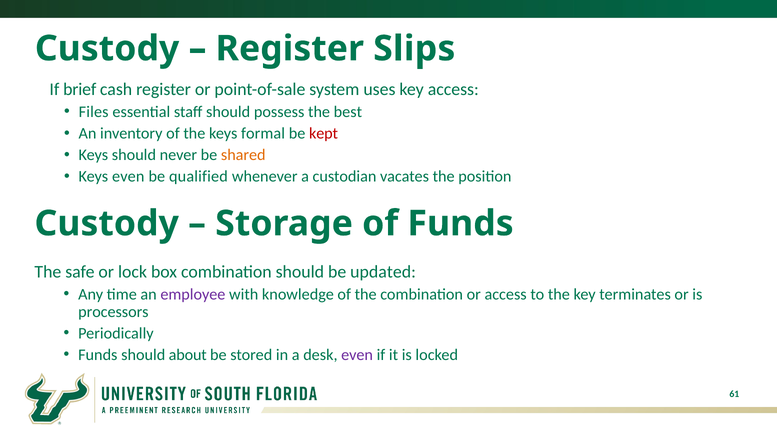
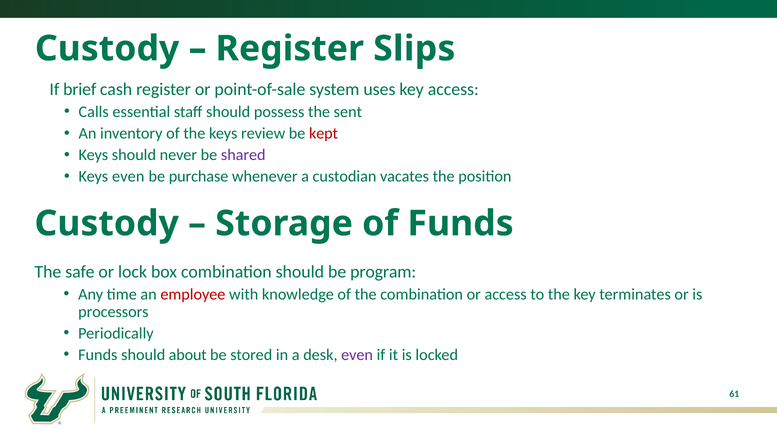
Files: Files -> Calls
best: best -> sent
formal: formal -> review
shared colour: orange -> purple
qualified: qualified -> purchase
updated: updated -> program
employee colour: purple -> red
